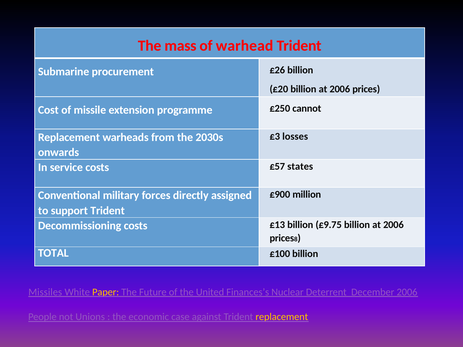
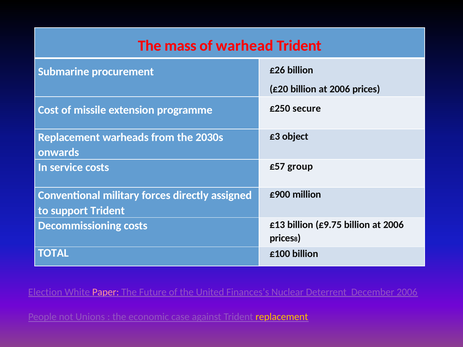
cannot: cannot -> secure
losses: losses -> object
states: states -> group
Missiles: Missiles -> Election
Paper colour: yellow -> pink
